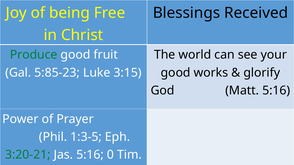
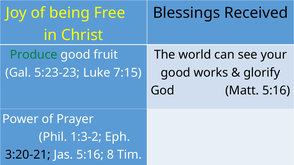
5:85-23: 5:85-23 -> 5:23-23
3:15: 3:15 -> 7:15
1:3-5: 1:3-5 -> 1:3-2
3:20-21 colour: green -> black
0: 0 -> 8
